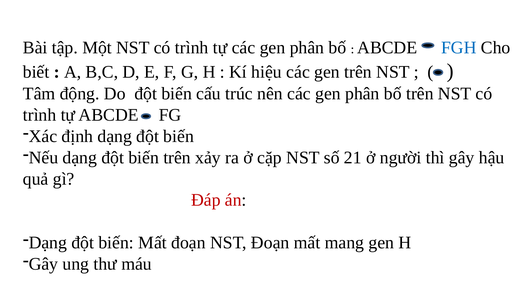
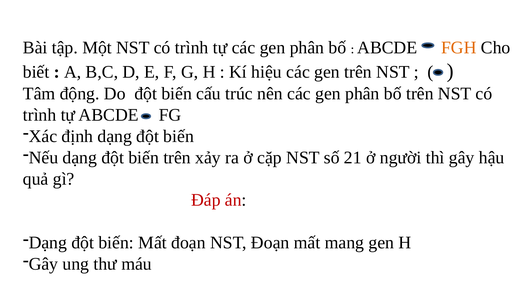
FGH colour: blue -> orange
